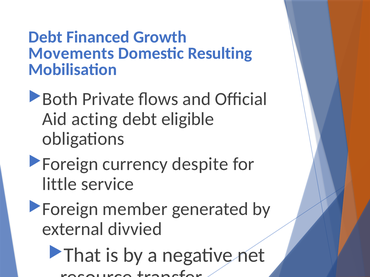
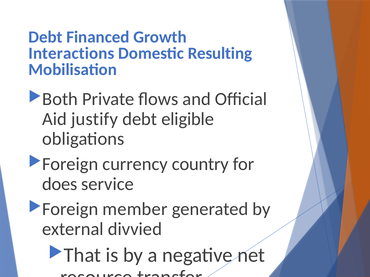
Movements: Movements -> Interactions
acting: acting -> justify
despite: despite -> country
little: little -> does
